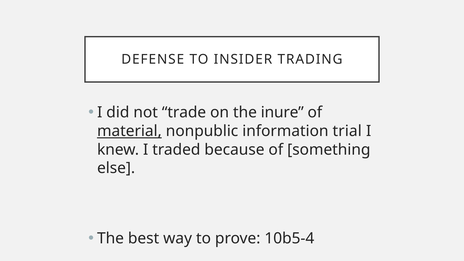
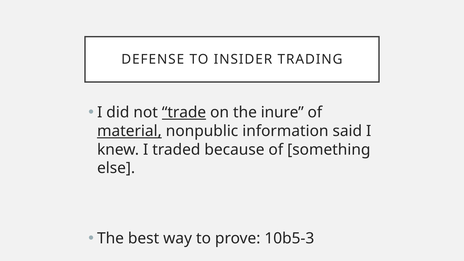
trade underline: none -> present
trial: trial -> said
10b5-4: 10b5-4 -> 10b5-3
